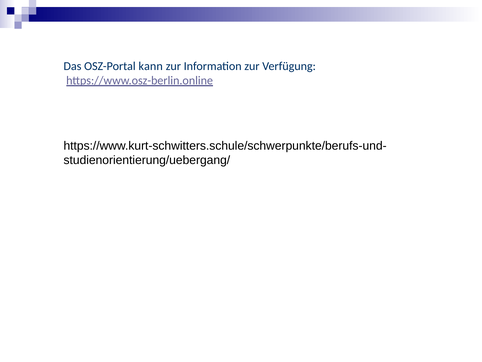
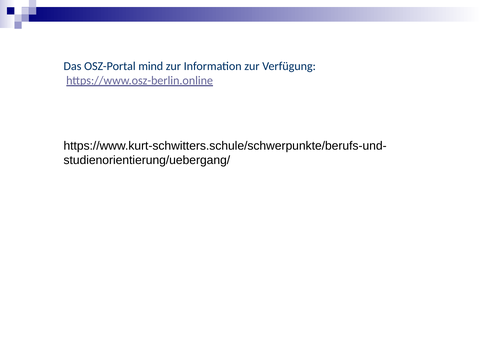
kann: kann -> mind
